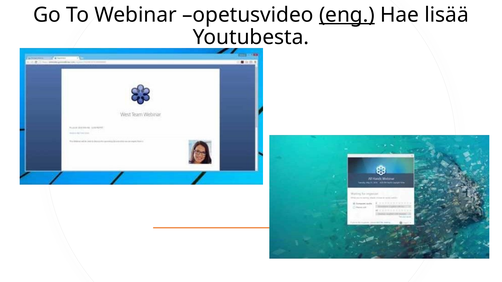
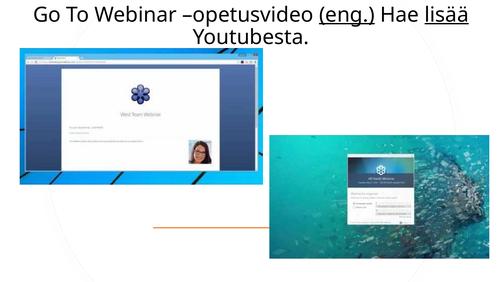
lisää underline: none -> present
